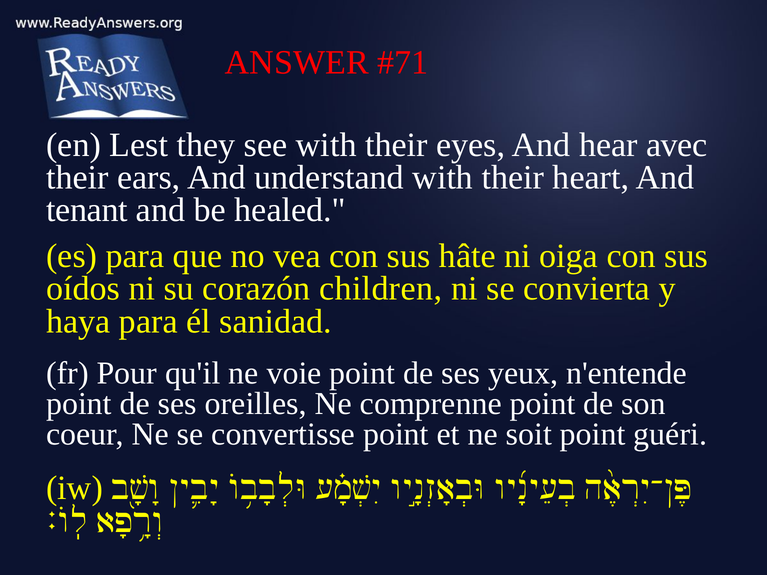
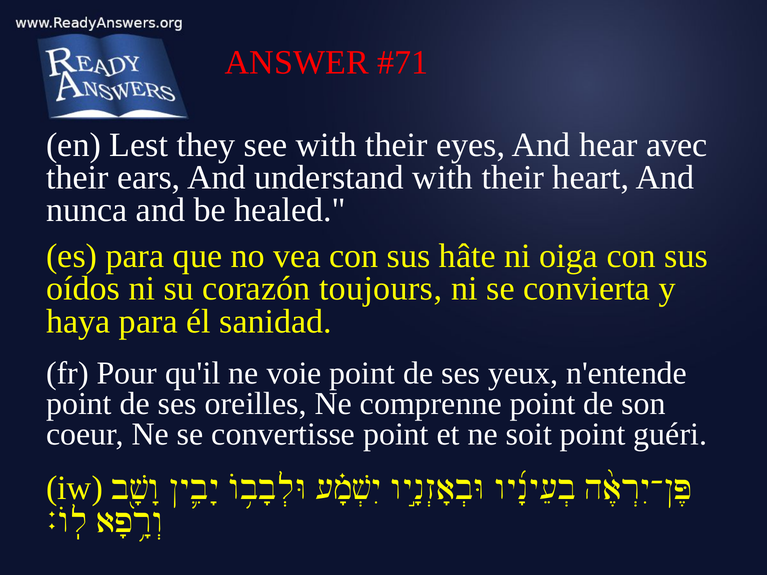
tenant: tenant -> nunca
children: children -> toujours
